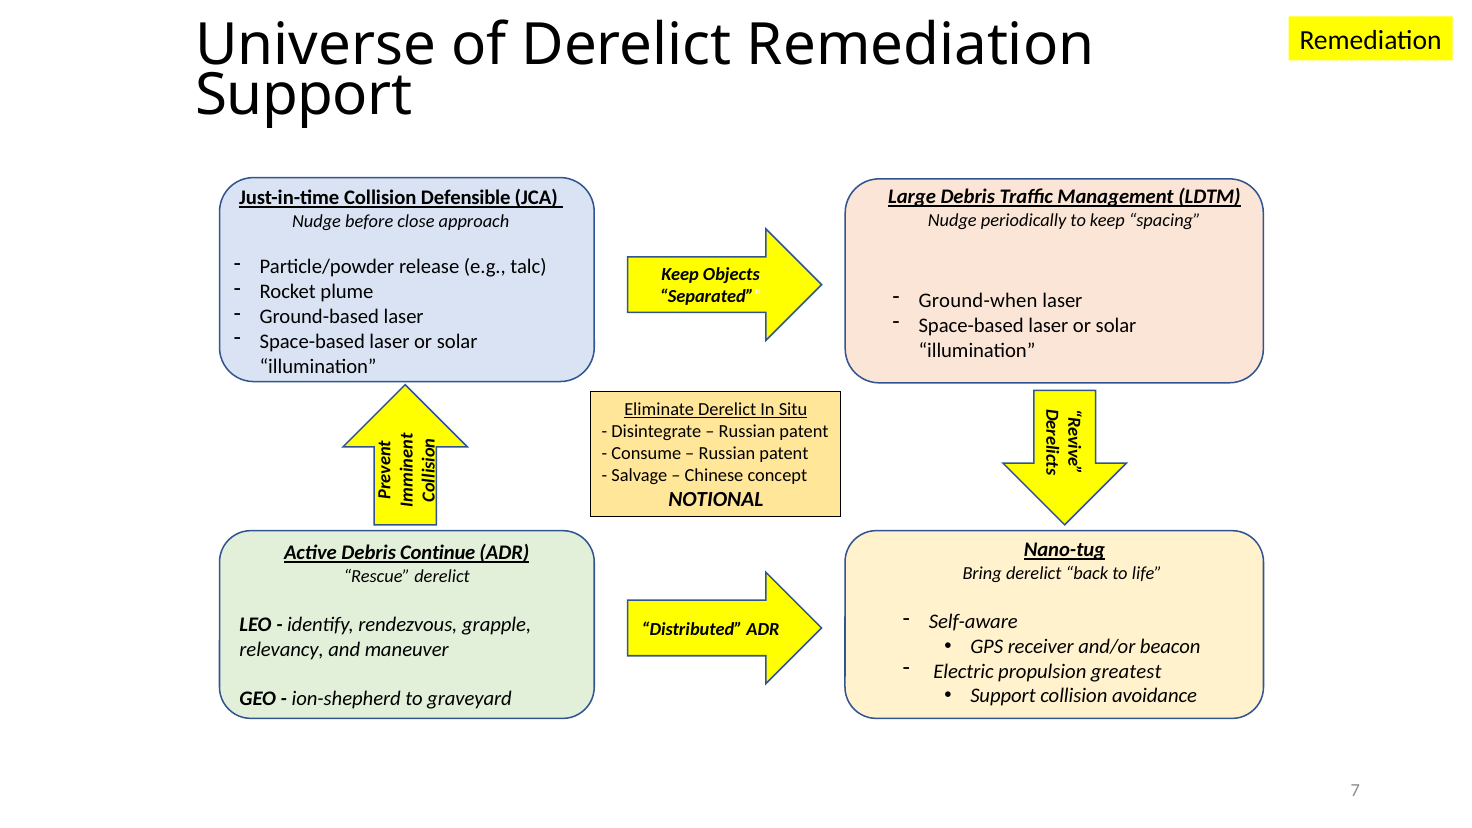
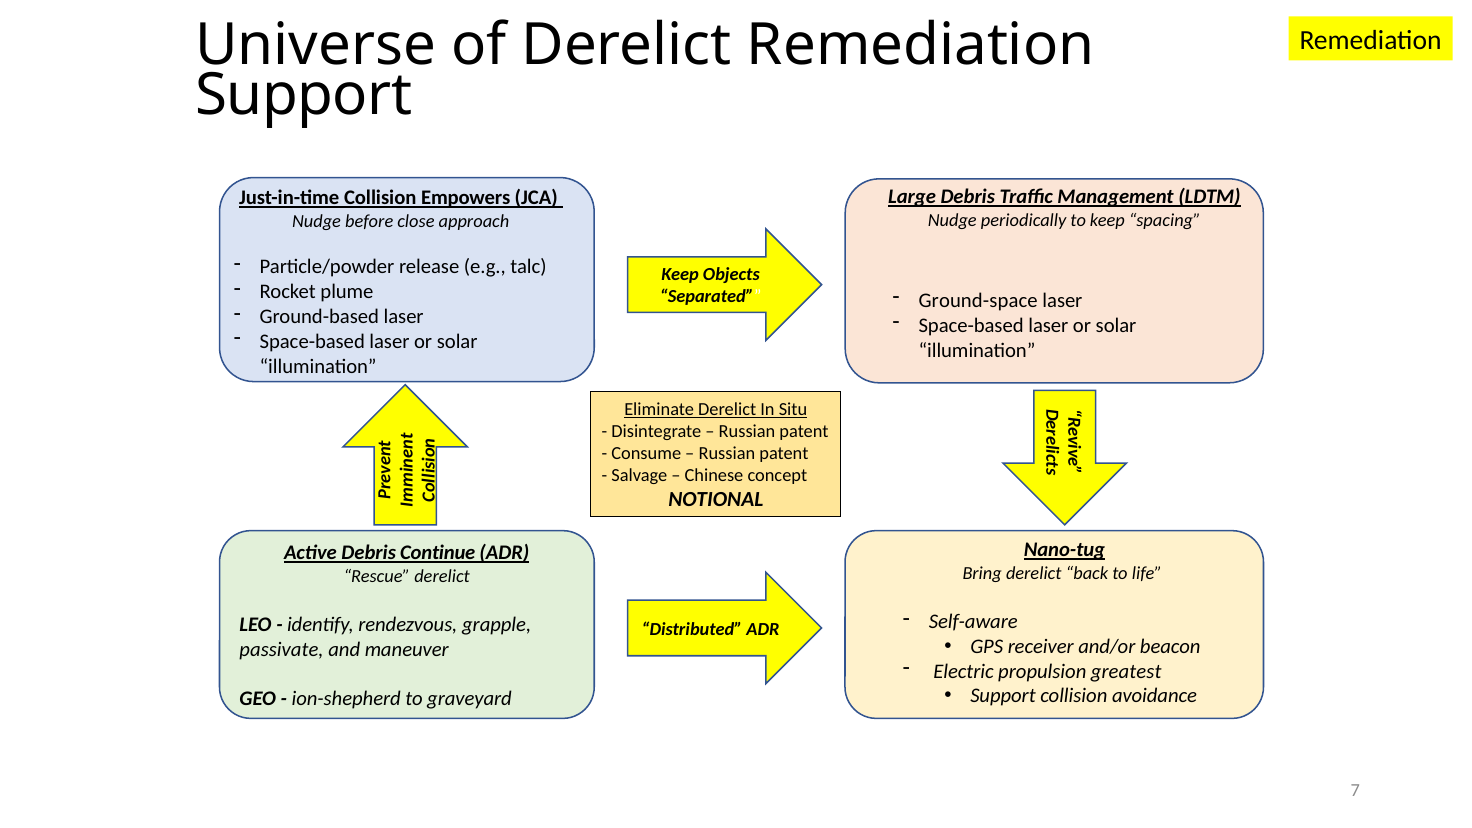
Defensible: Defensible -> Empowers
Ground-when: Ground-when -> Ground-space
relevancy: relevancy -> passivate
